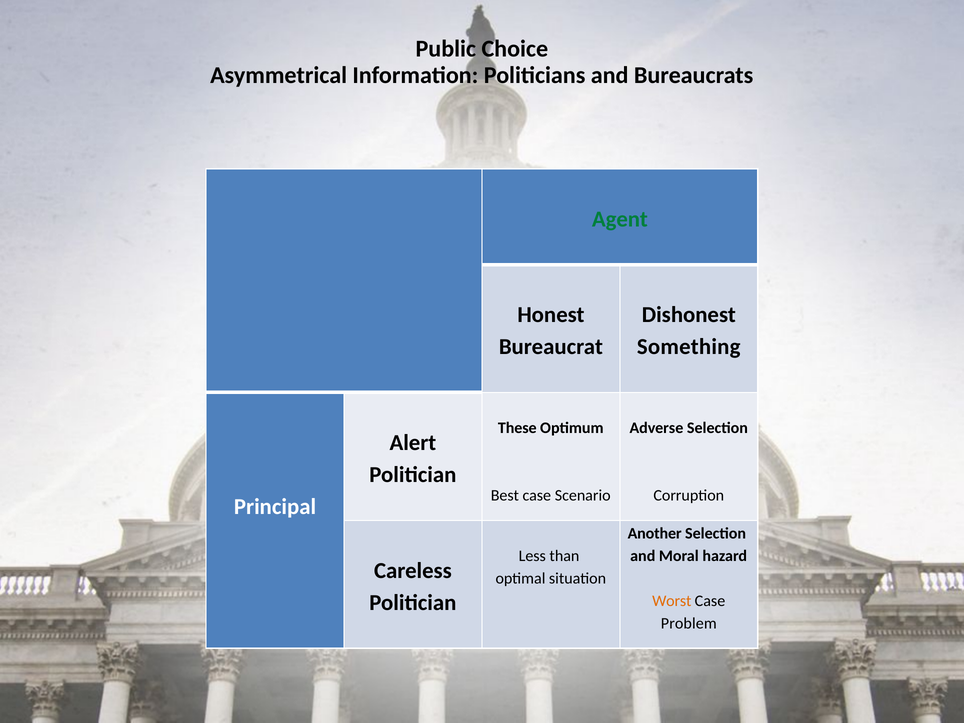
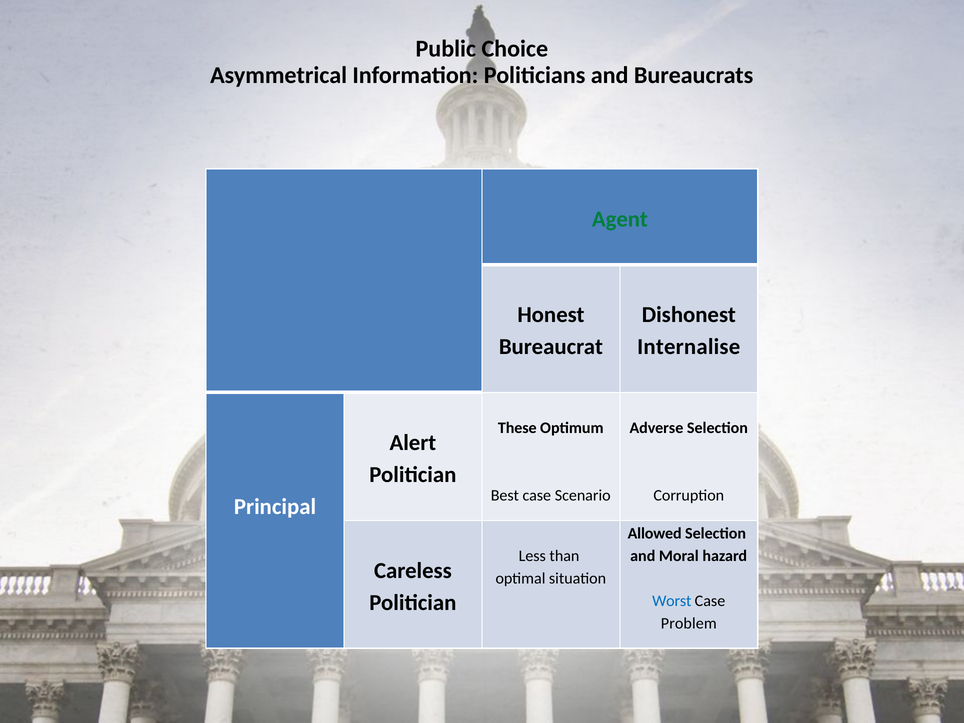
Something: Something -> Internalise
Another: Another -> Allowed
Worst colour: orange -> blue
